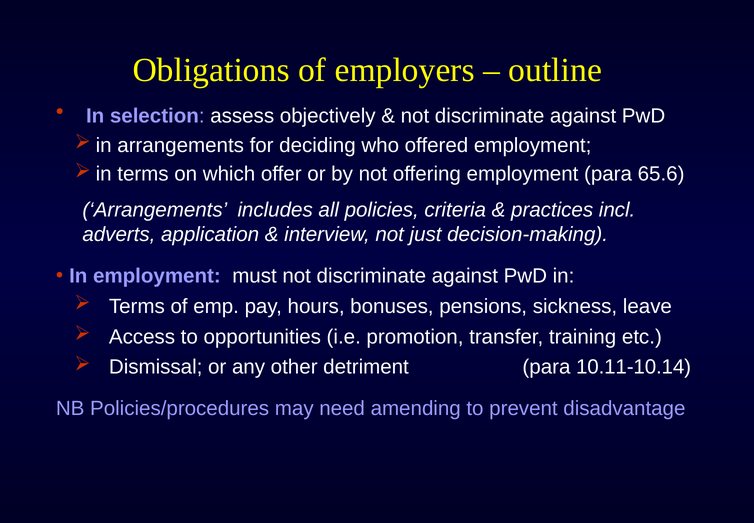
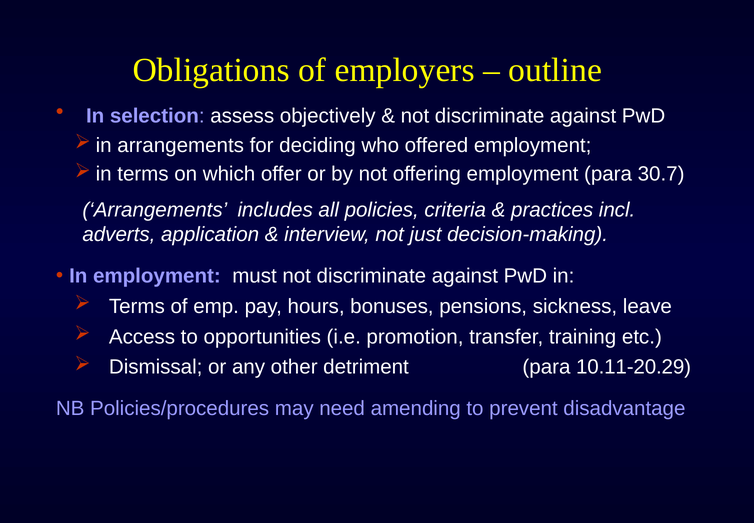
65.6: 65.6 -> 30.7
10.11-10.14: 10.11-10.14 -> 10.11-20.29
